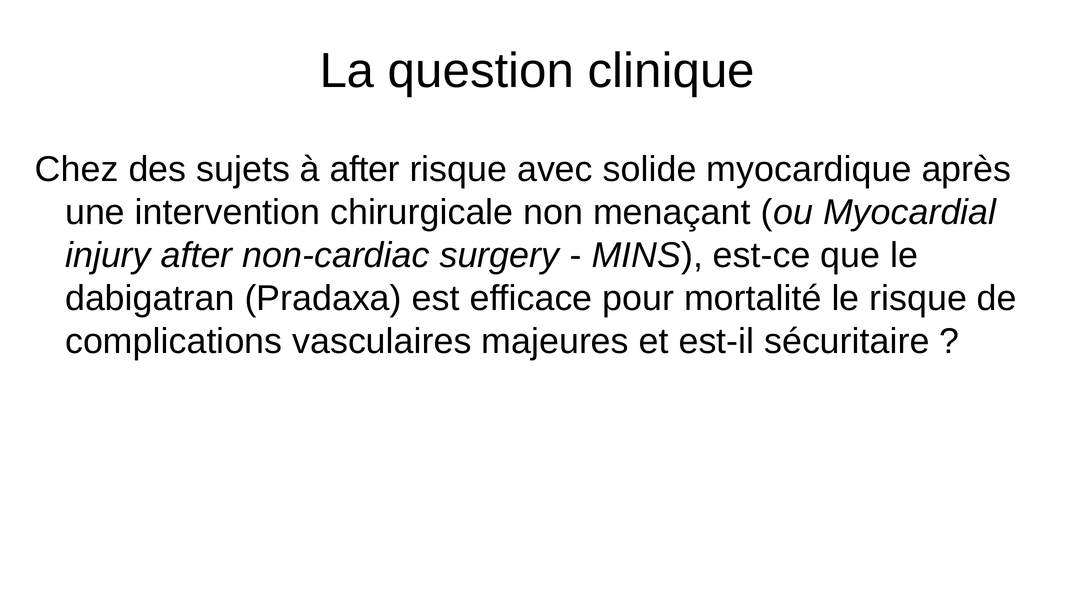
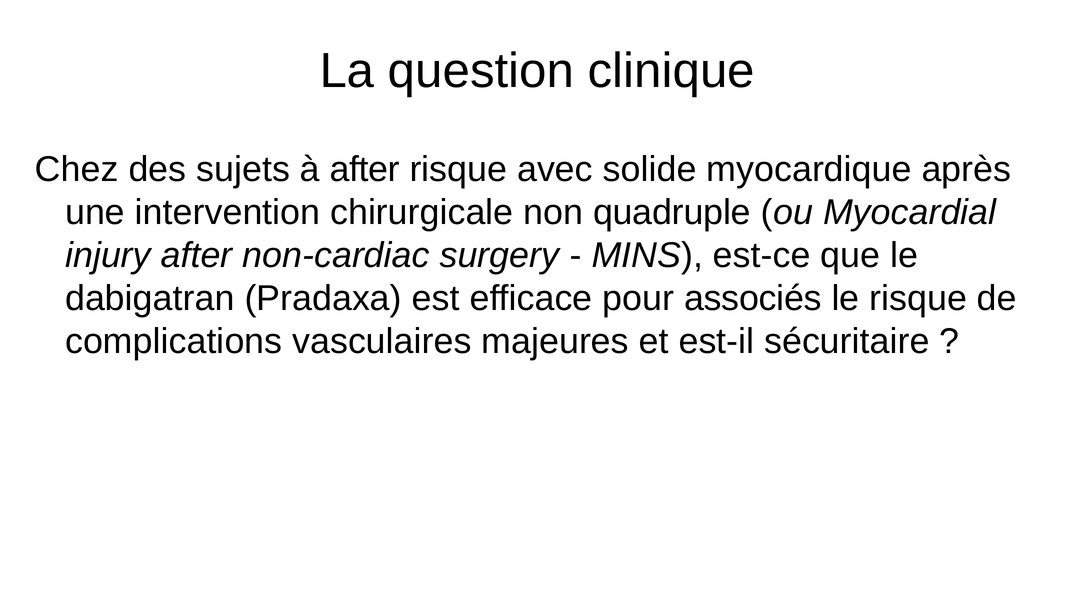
menaçant: menaçant -> quadruple
mortalité: mortalité -> associés
